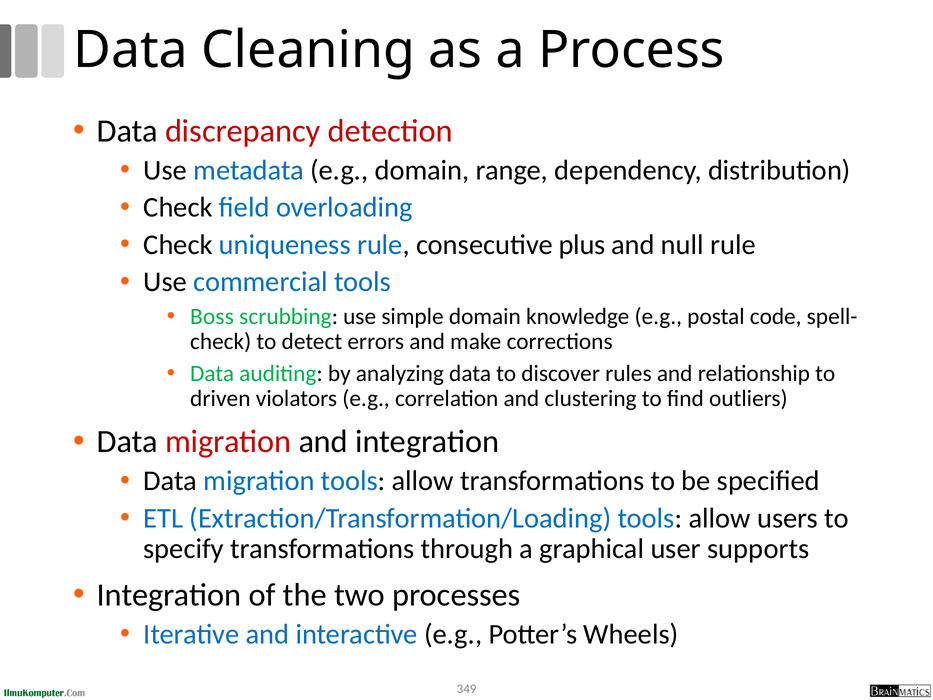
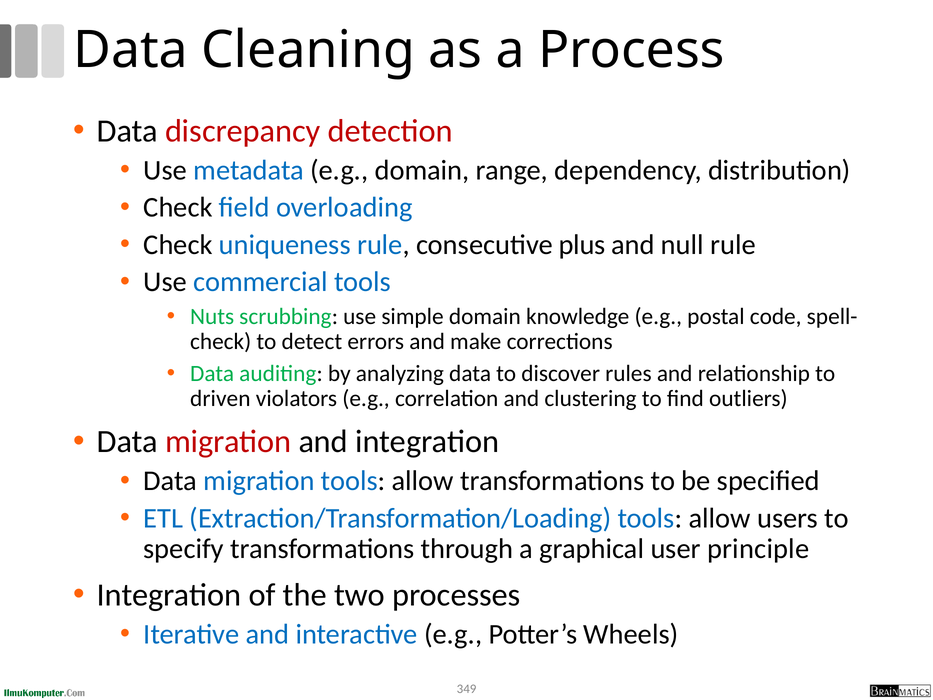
Boss: Boss -> Nuts
supports: supports -> principle
